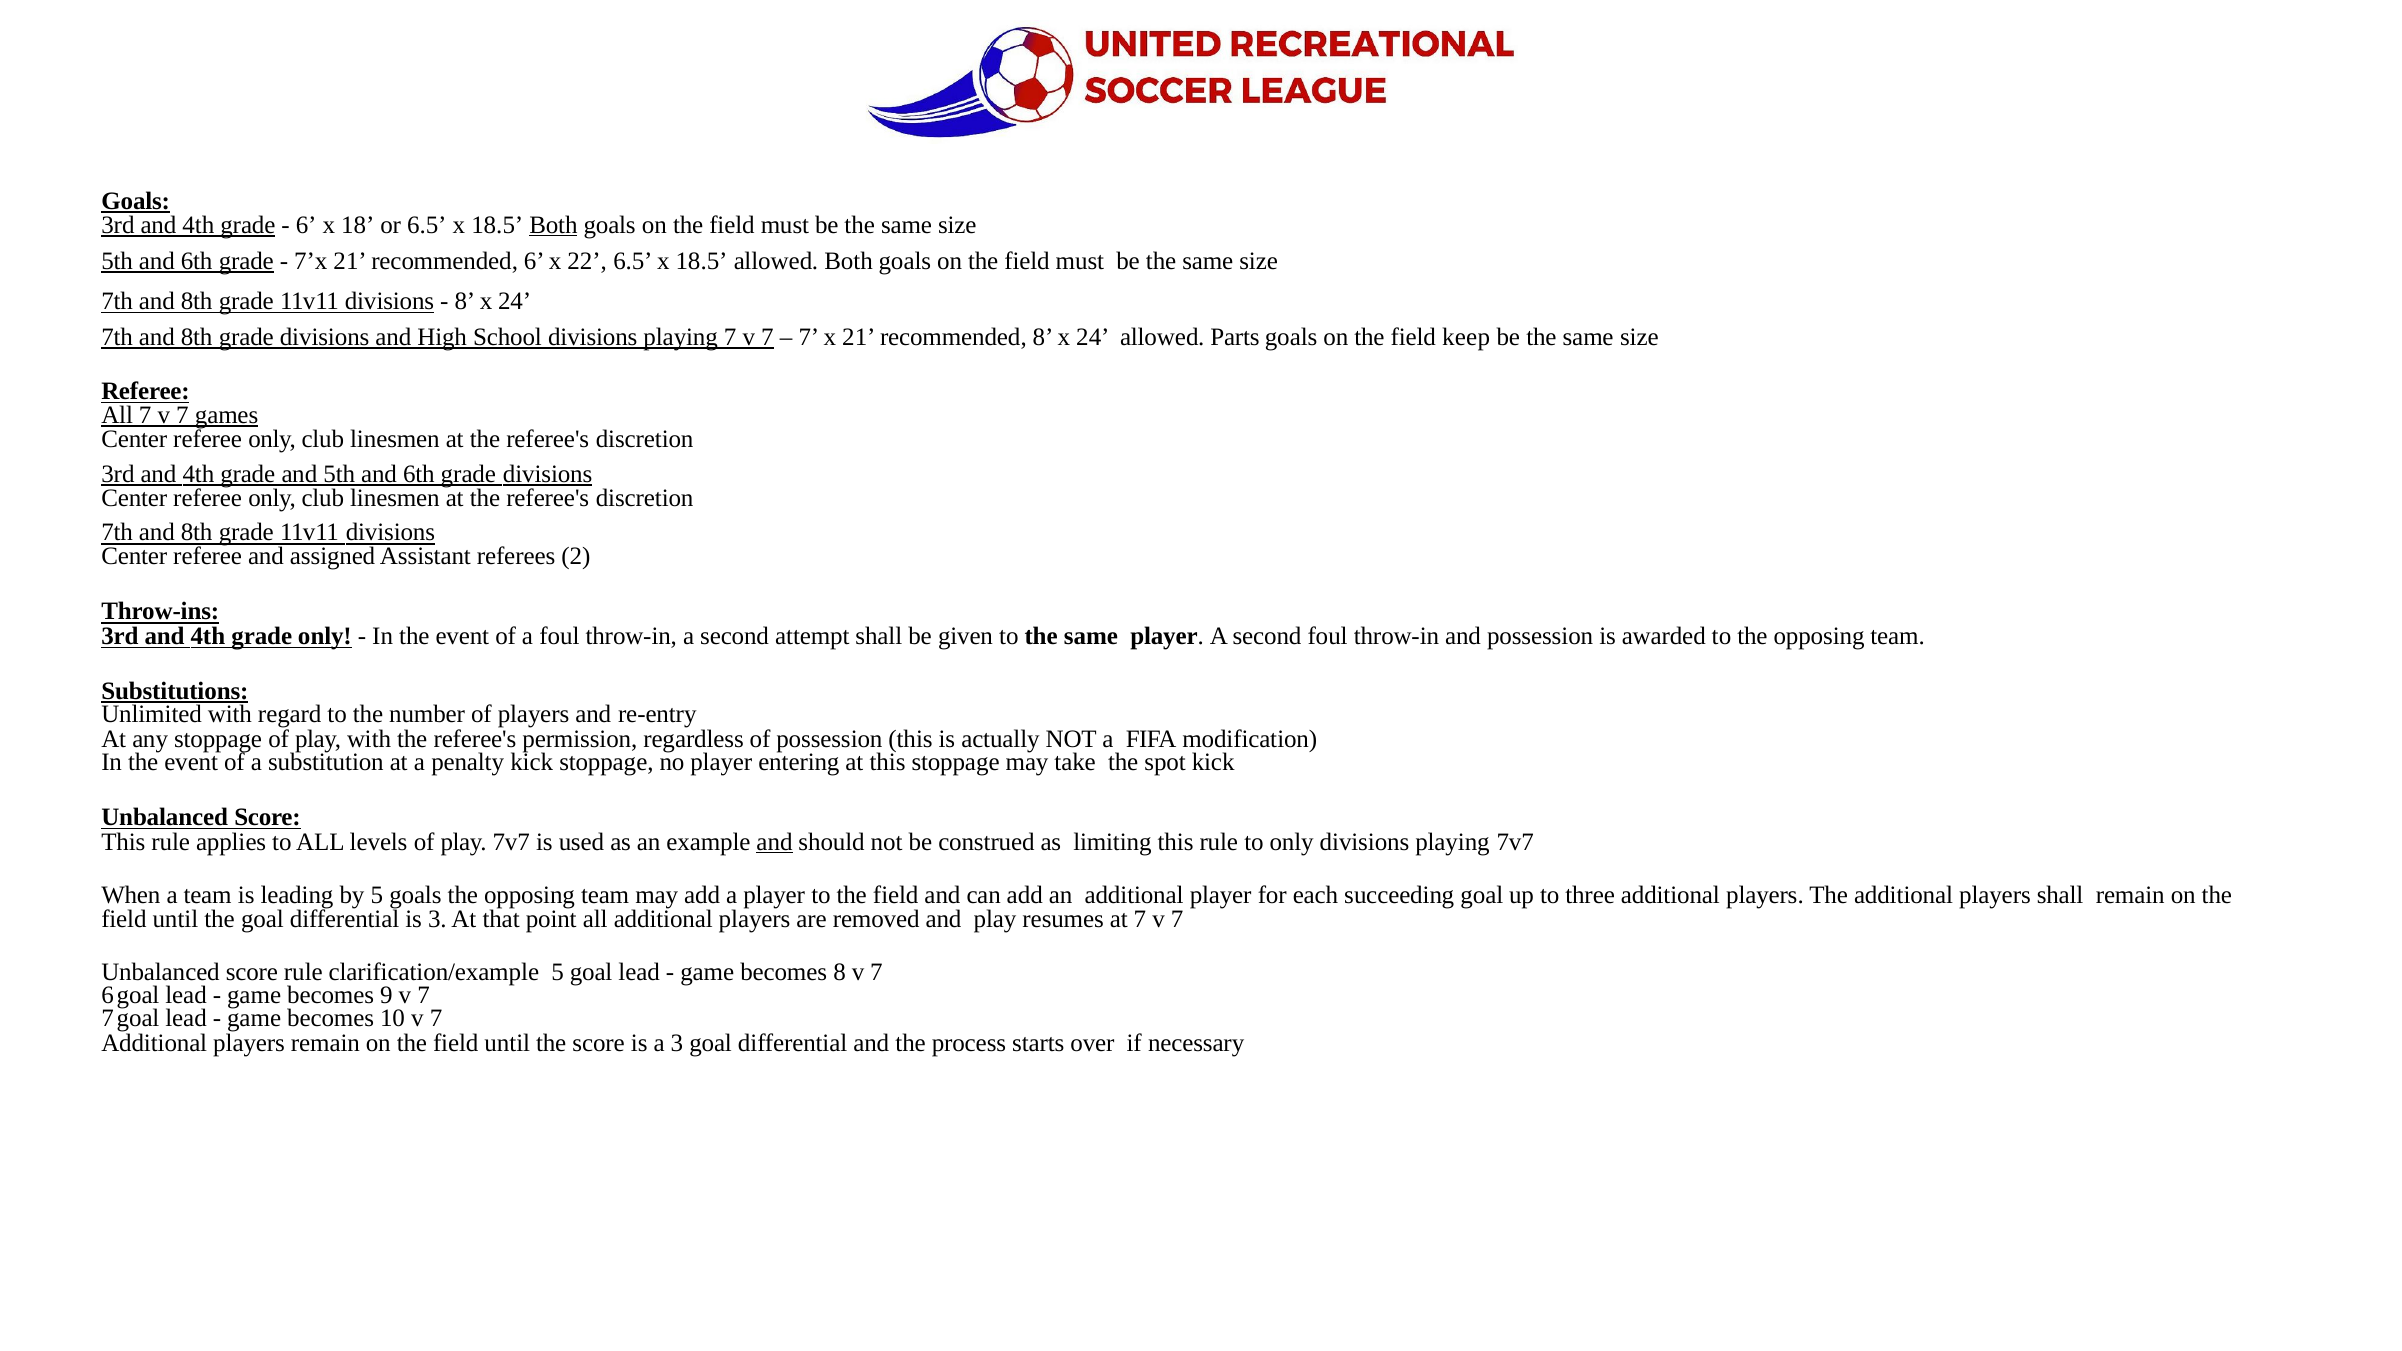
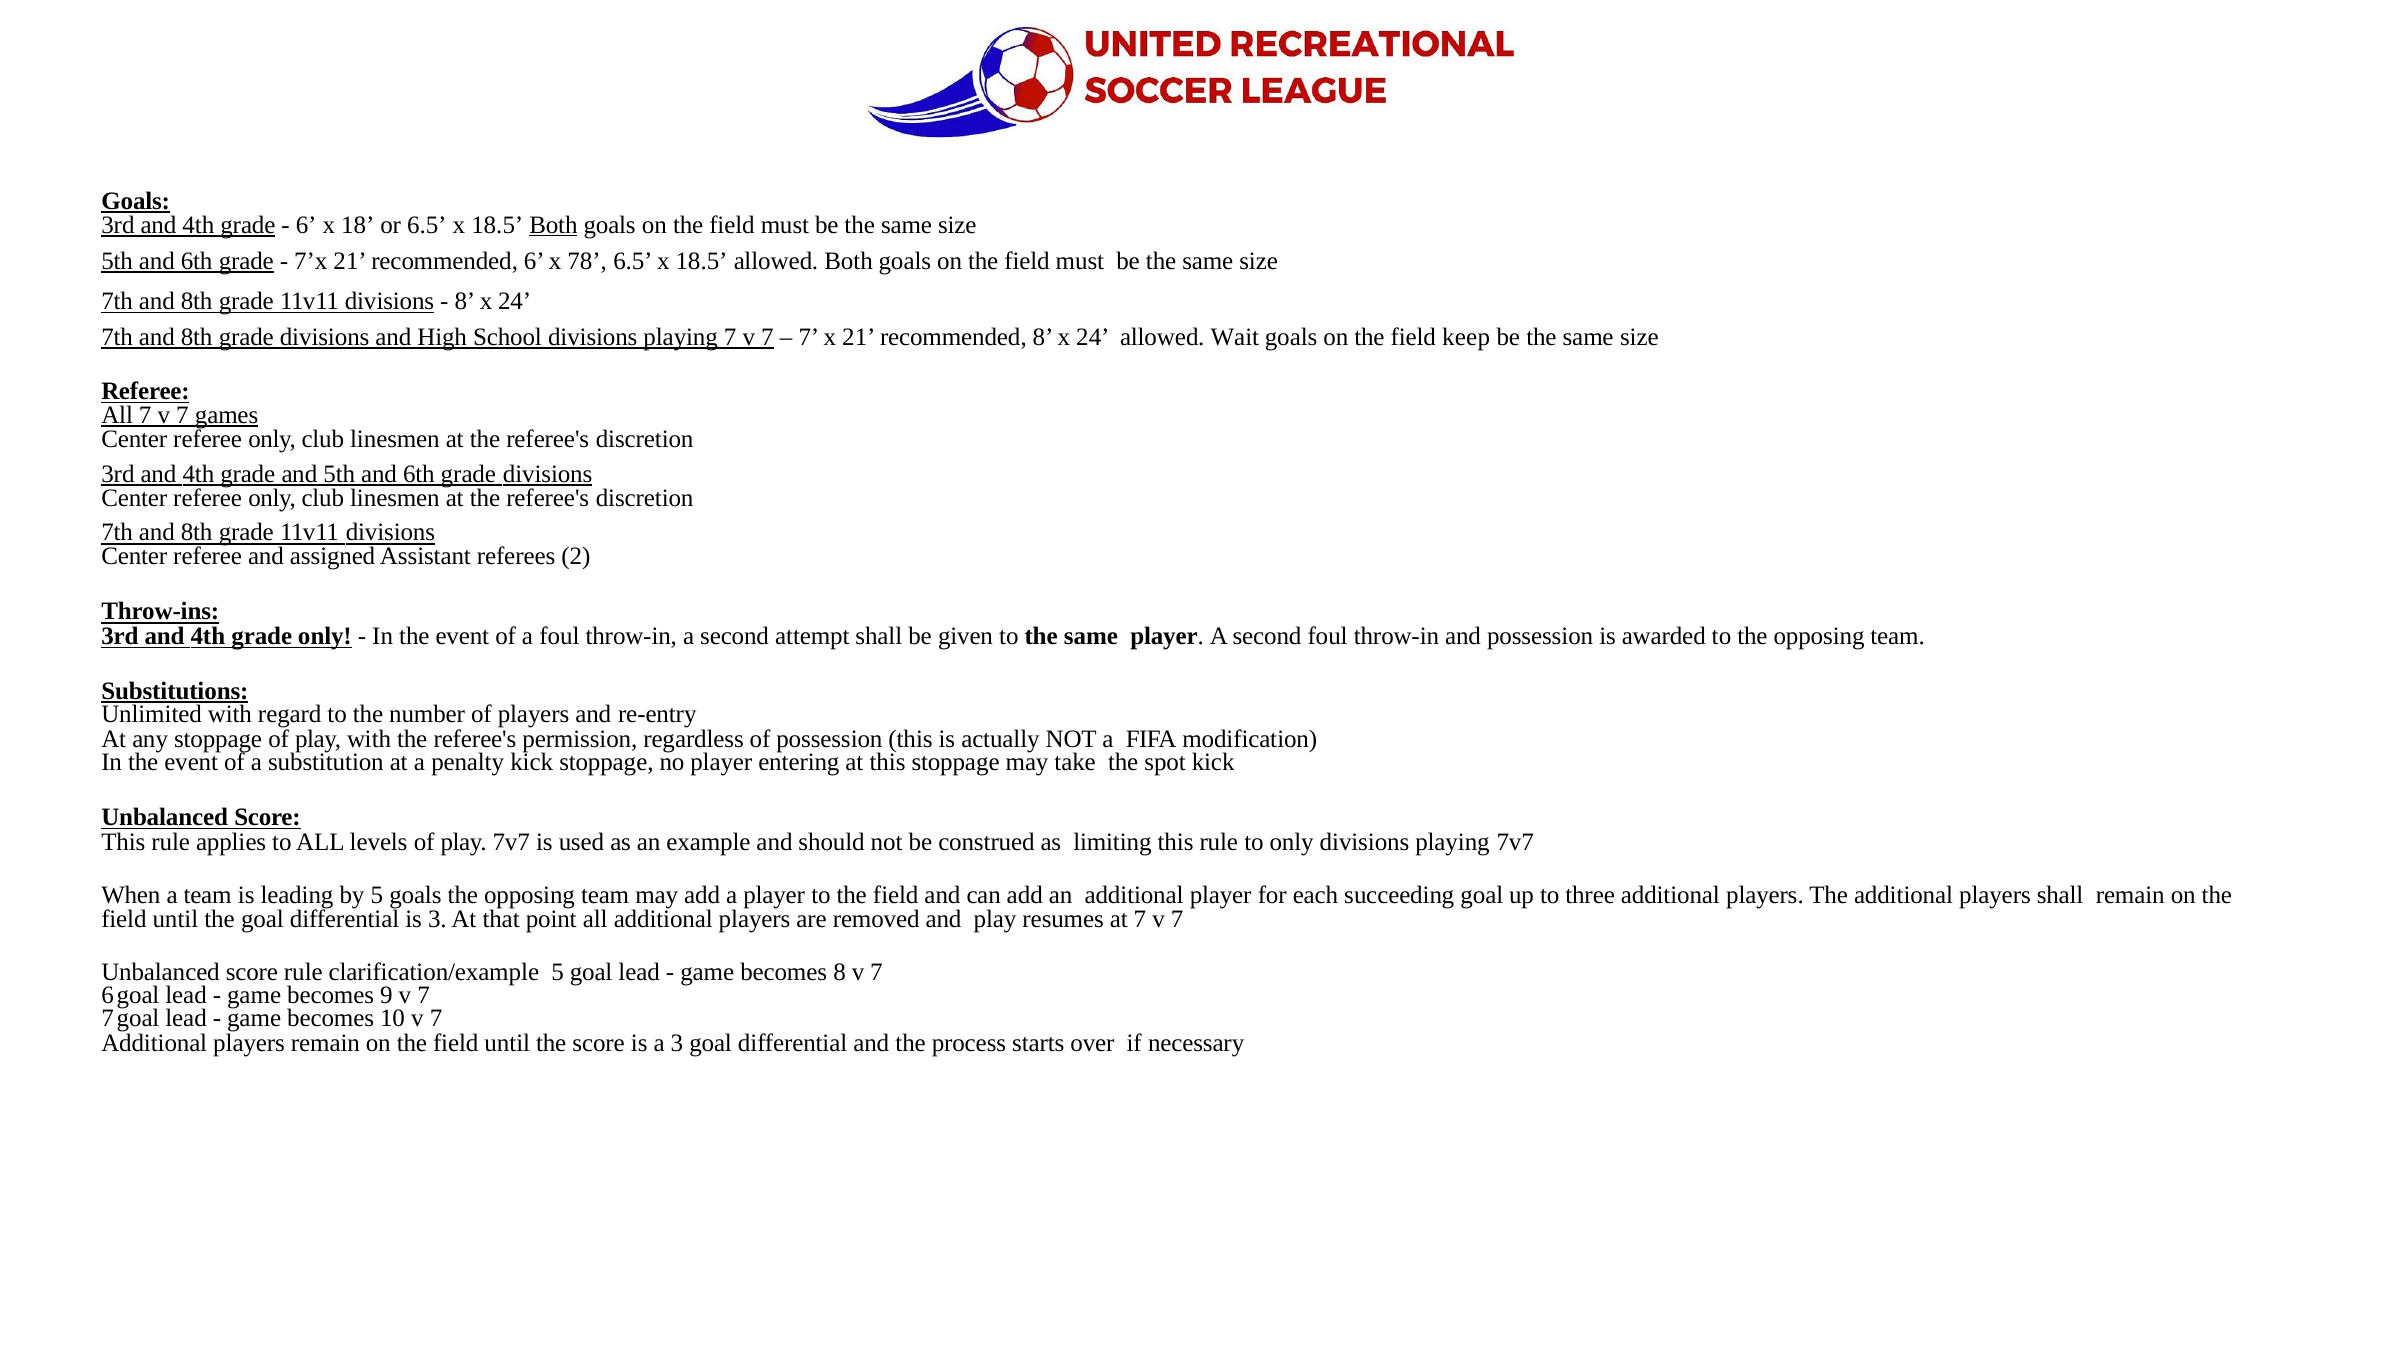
22: 22 -> 78
Parts: Parts -> Wait
and at (774, 842) underline: present -> none
